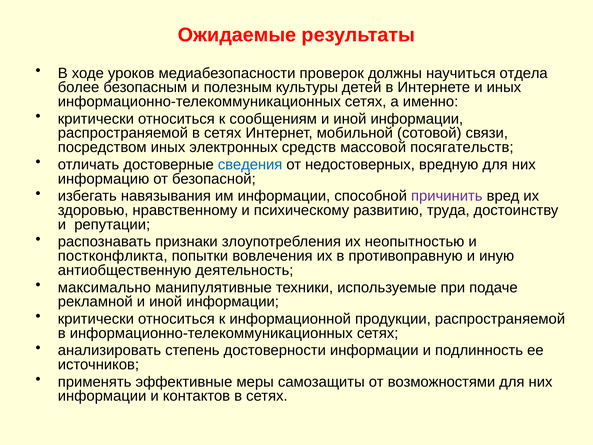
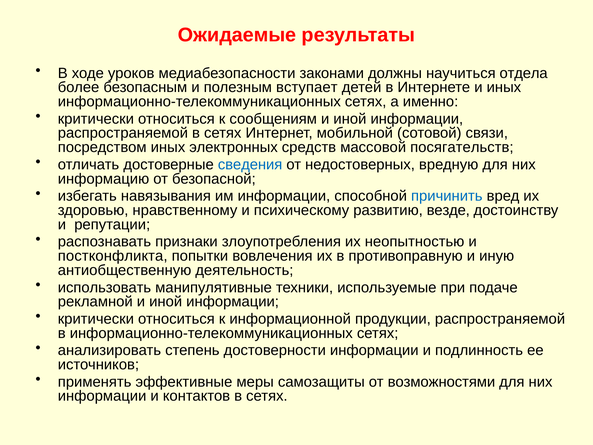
проверок: проверок -> законами
культуры: культуры -> вступает
причинить colour: purple -> blue
труда: труда -> везде
максимально: максимально -> использовать
